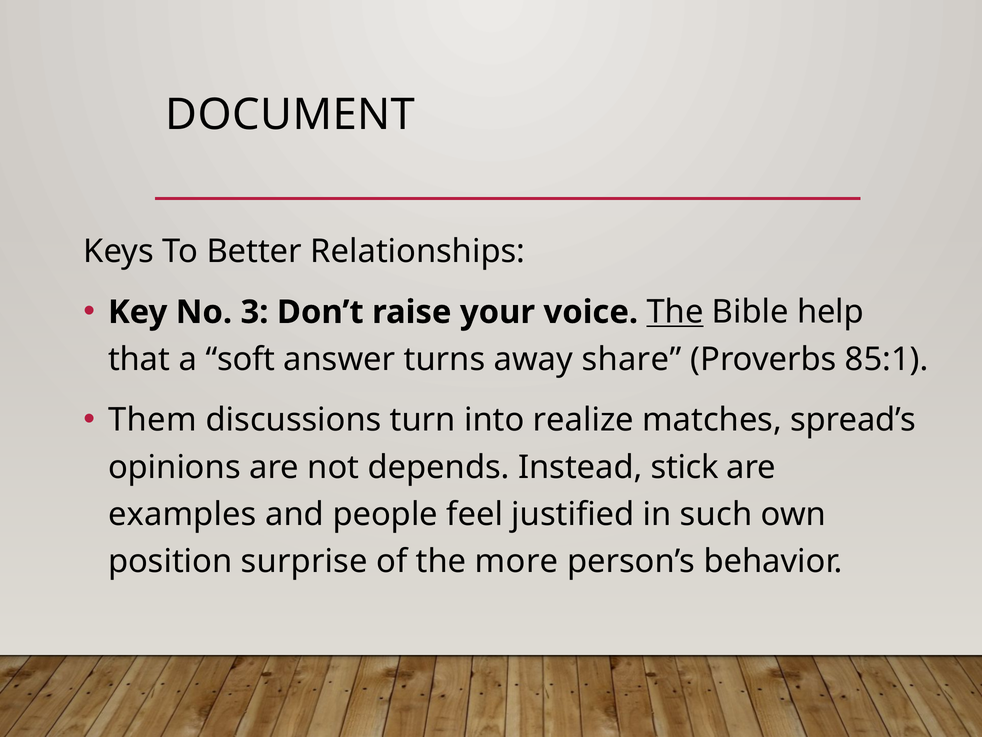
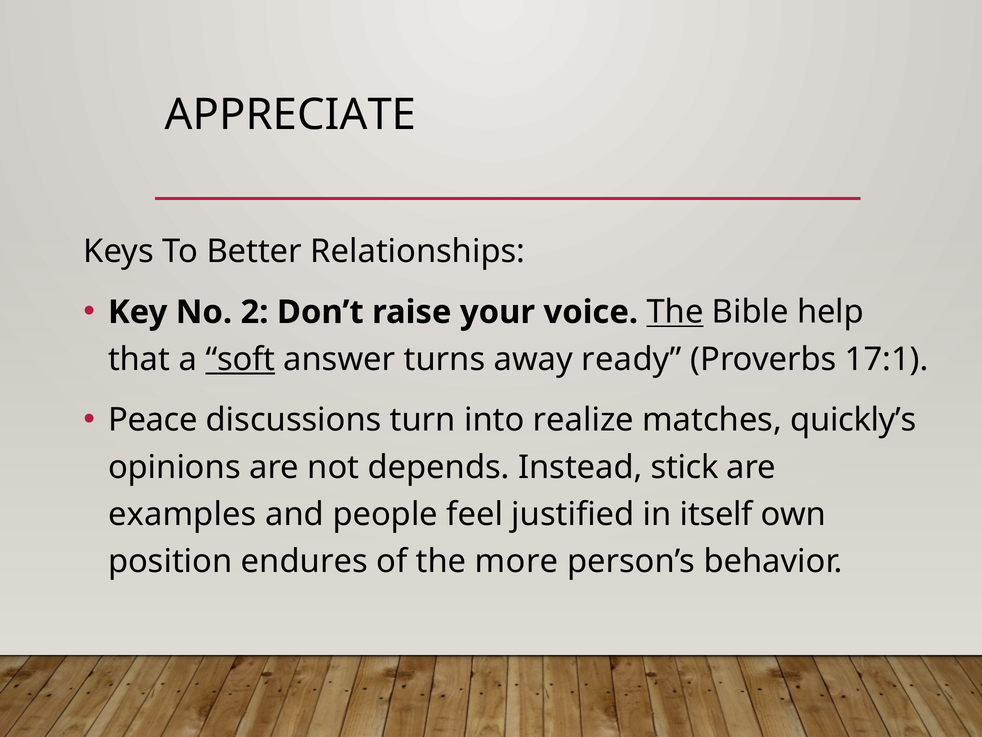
DOCUMENT: DOCUMENT -> APPRECIATE
3: 3 -> 2
soft underline: none -> present
share: share -> ready
85:1: 85:1 -> 17:1
Them: Them -> Peace
spread’s: spread’s -> quickly’s
such: such -> itself
surprise: surprise -> endures
